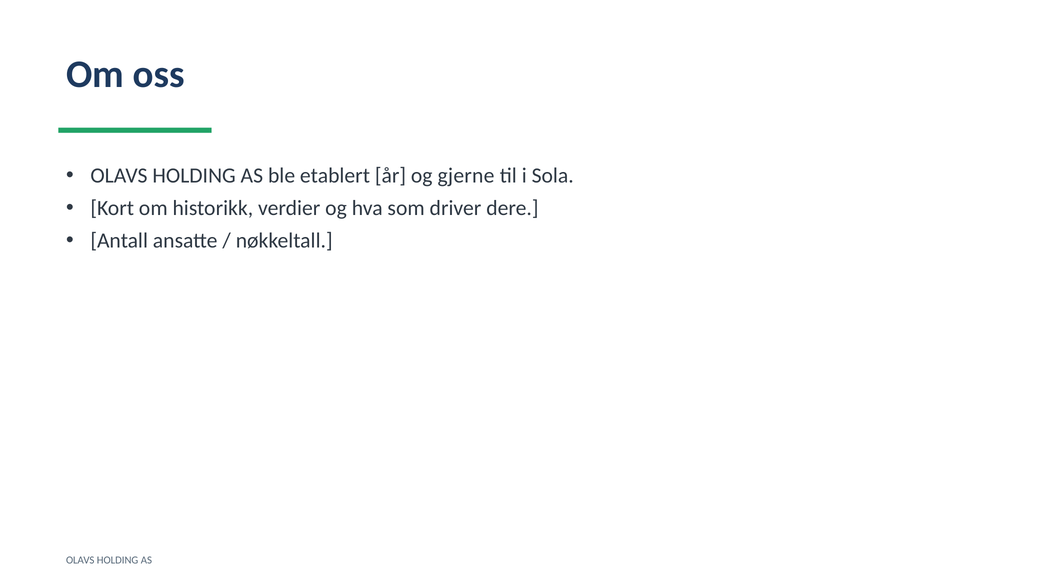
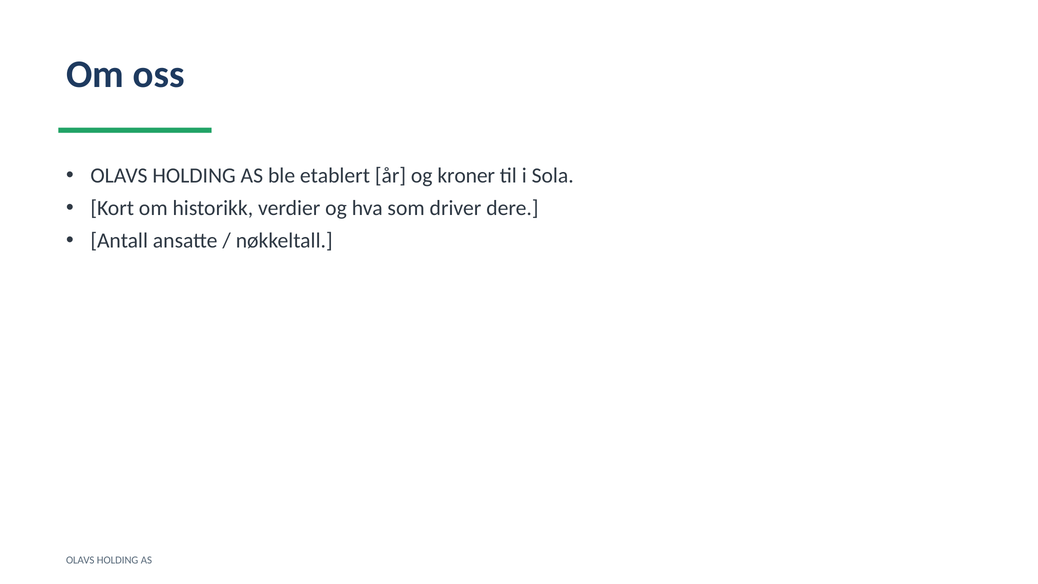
gjerne: gjerne -> kroner
